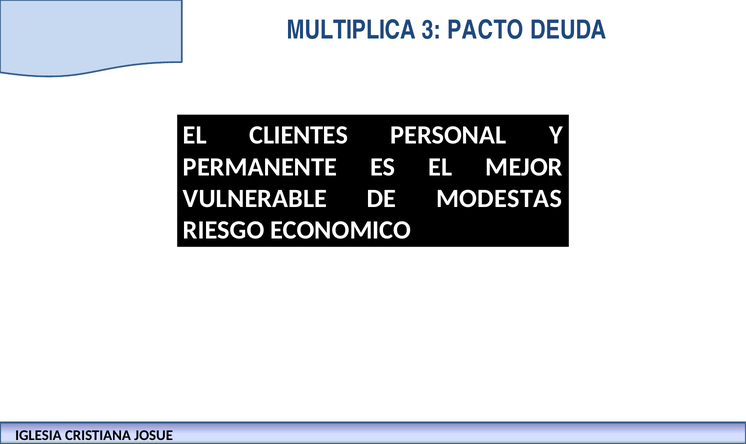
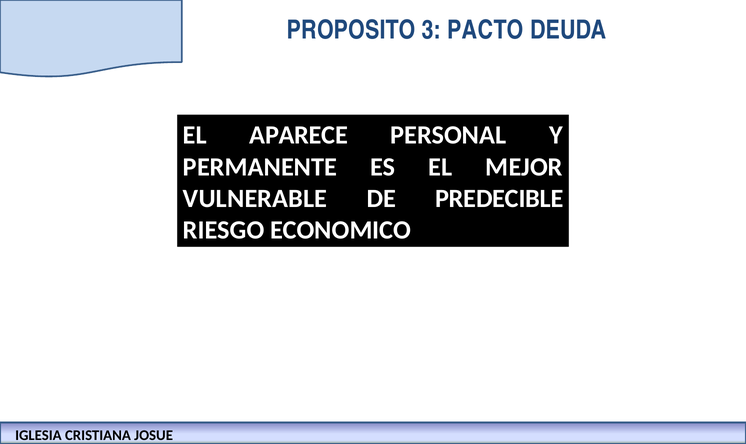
MULTIPLICA: MULTIPLICA -> PROPOSITO
CLIENTES: CLIENTES -> APARECE
MODESTAS: MODESTAS -> PREDECIBLE
